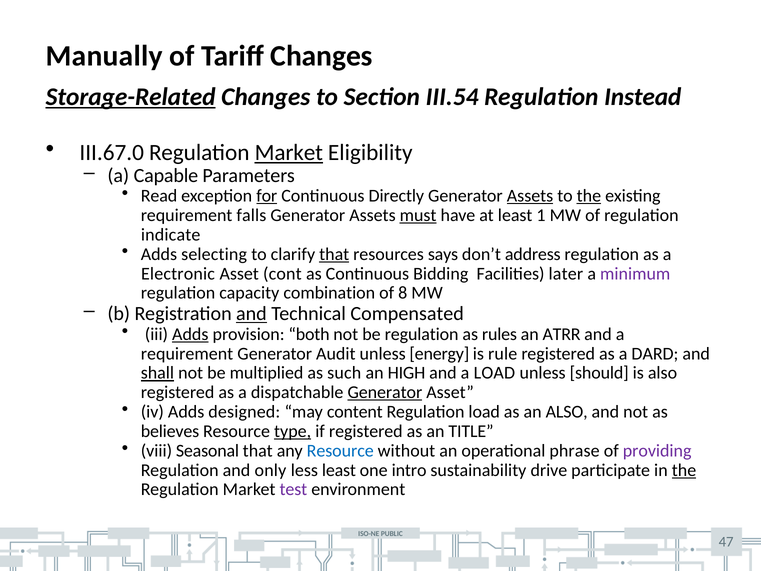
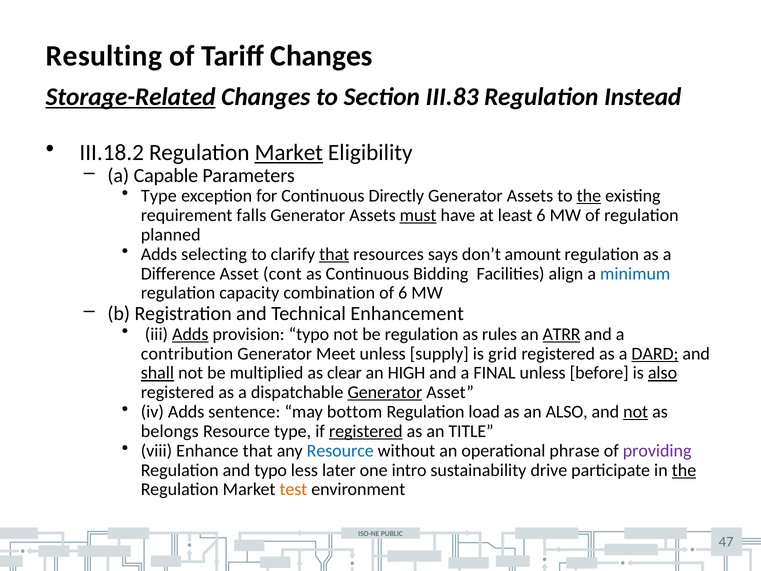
Manually: Manually -> Resulting
III.54: III.54 -> III.83
III.67.0: III.67.0 -> III.18.2
Read at (159, 196): Read -> Type
for underline: present -> none
Assets at (530, 196) underline: present -> none
least 1: 1 -> 6
indicate: indicate -> planned
address: address -> amount
Electronic: Electronic -> Difference
later: later -> align
minimum colour: purple -> blue
of 8: 8 -> 6
and at (251, 314) underline: present -> none
Compensated: Compensated -> Enhancement
provision both: both -> typo
ATRR underline: none -> present
requirement at (187, 353): requirement -> contribution
Audit: Audit -> Meet
energy: energy -> supply
rule: rule -> grid
DARD underline: none -> present
such: such -> clear
a LOAD: LOAD -> FINAL
should: should -> before
also at (662, 373) underline: none -> present
designed: designed -> sentence
content: content -> bottom
not at (636, 412) underline: none -> present
believes: believes -> belongs
type at (293, 431) underline: present -> none
registered at (366, 431) underline: none -> present
Seasonal: Seasonal -> Enhance
and only: only -> typo
less least: least -> later
test colour: purple -> orange
